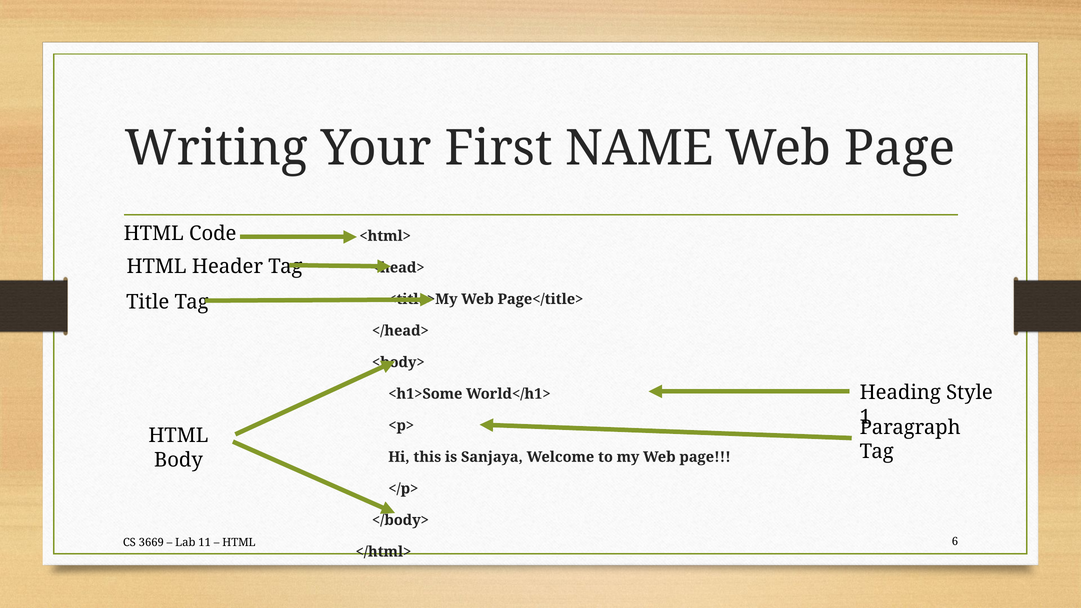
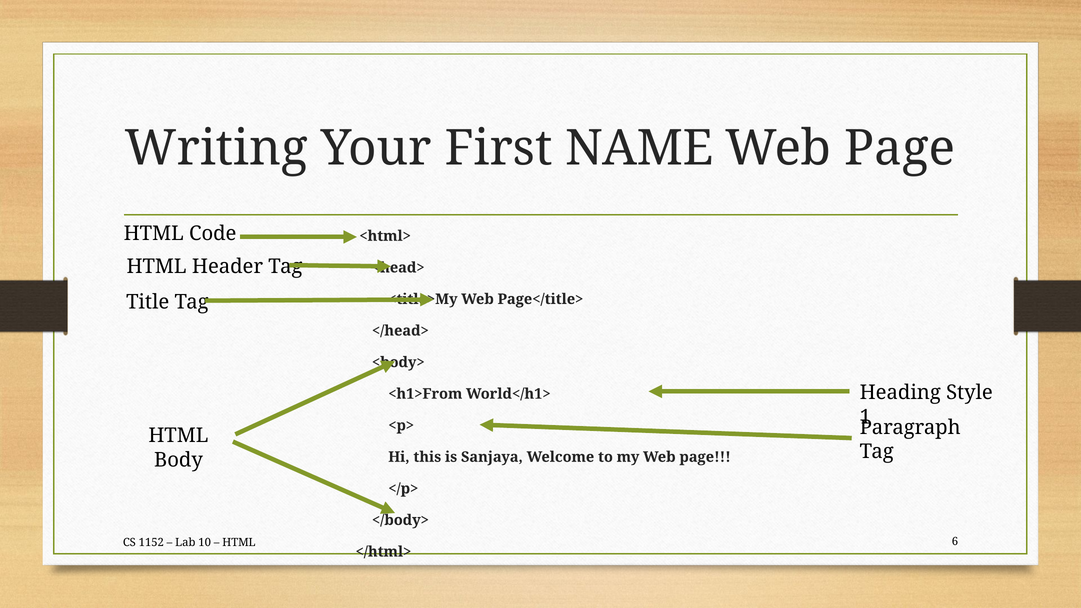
<h1>Some: <h1>Some -> <h1>From
3669: 3669 -> 1152
11: 11 -> 10
